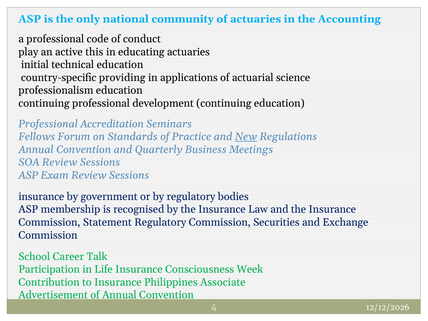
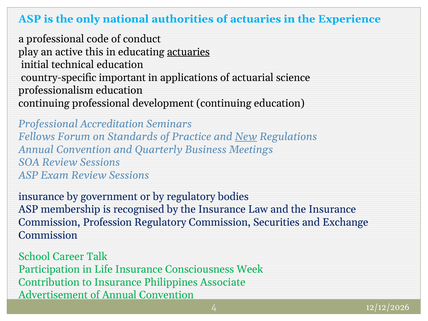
community: community -> authorities
Accounting: Accounting -> Experience
actuaries at (188, 52) underline: none -> present
providing: providing -> important
Statement: Statement -> Profession
